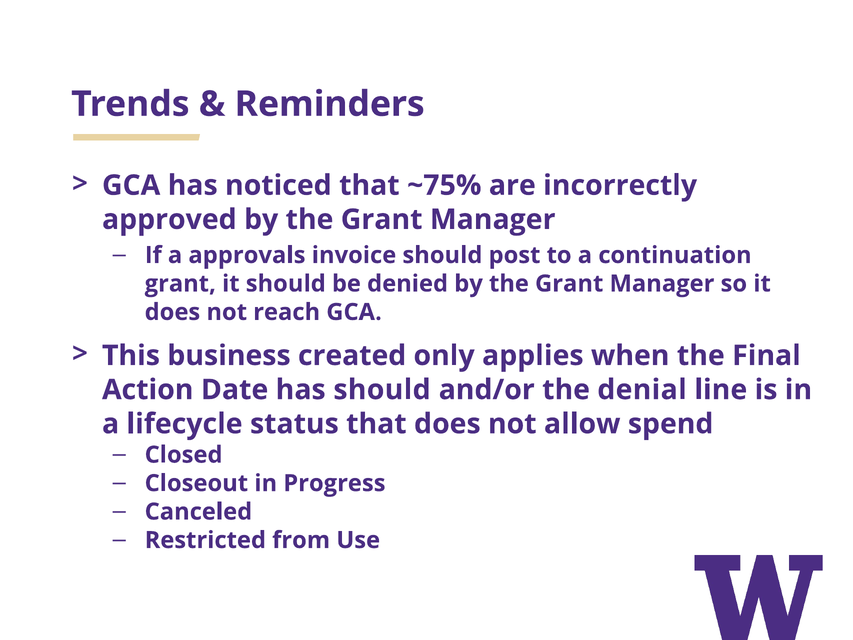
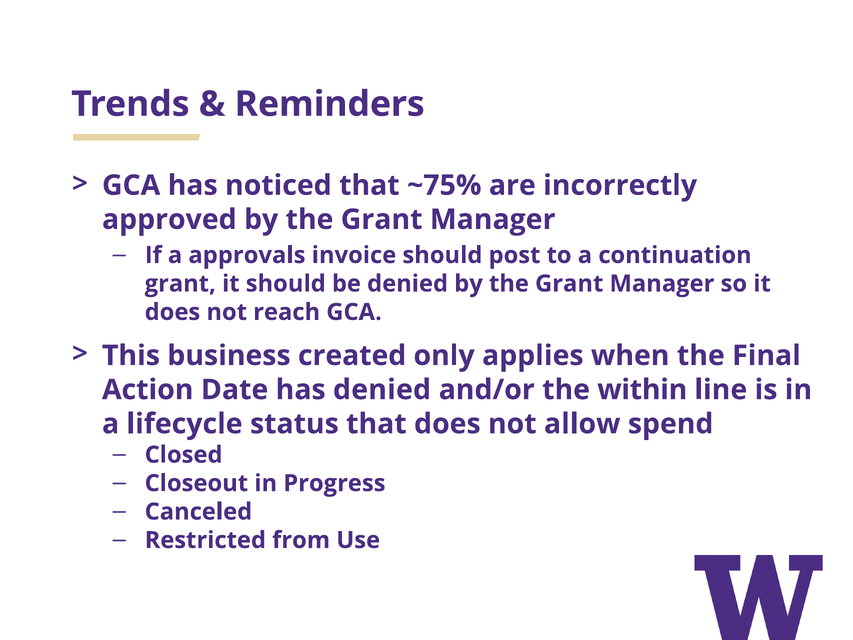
has should: should -> denied
denial: denial -> within
